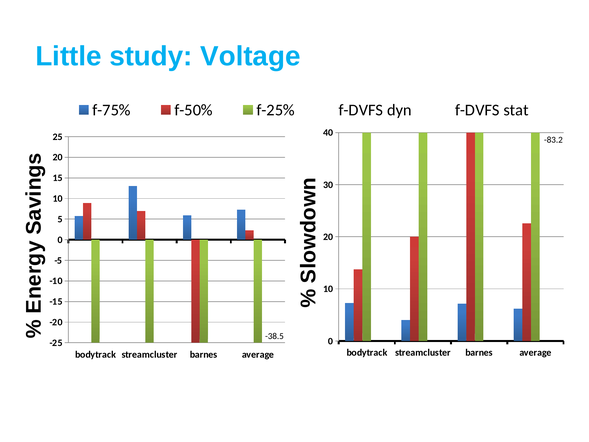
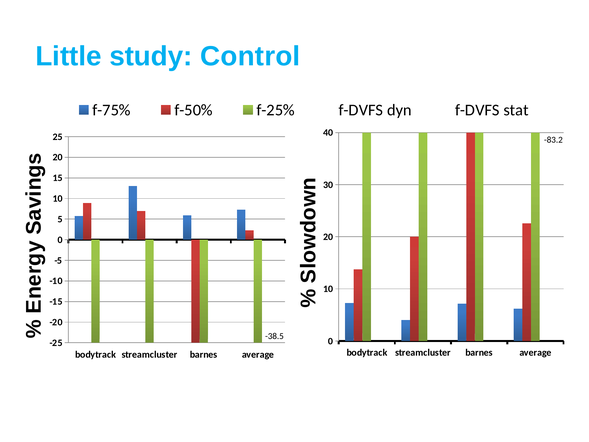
Voltage: Voltage -> Control
